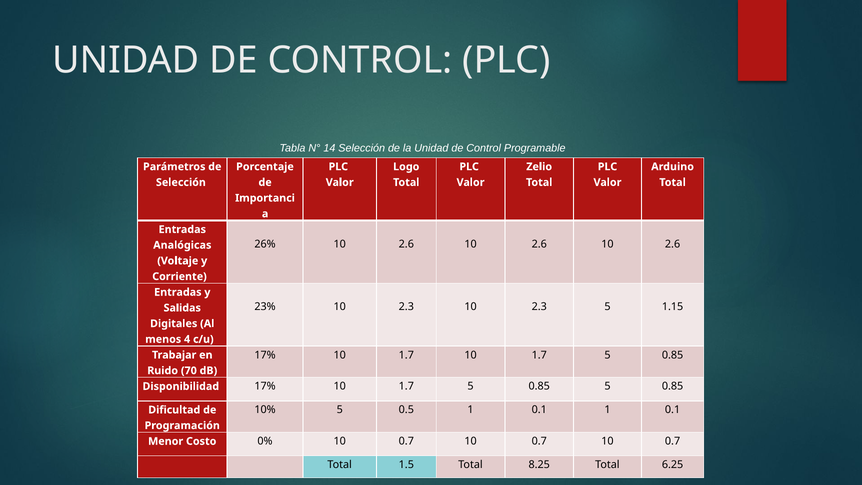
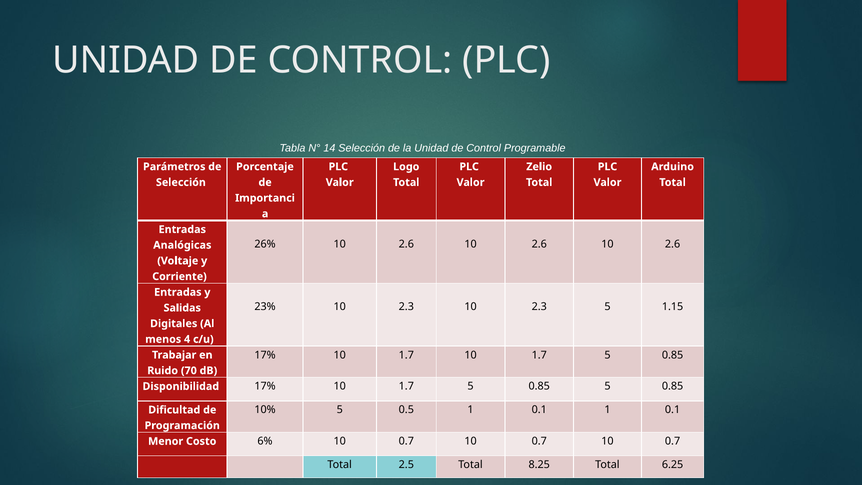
0%: 0% -> 6%
1.5: 1.5 -> 2.5
